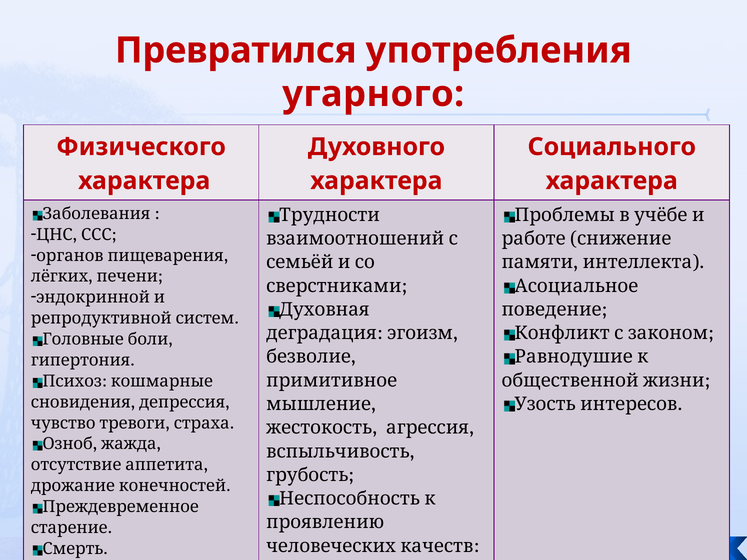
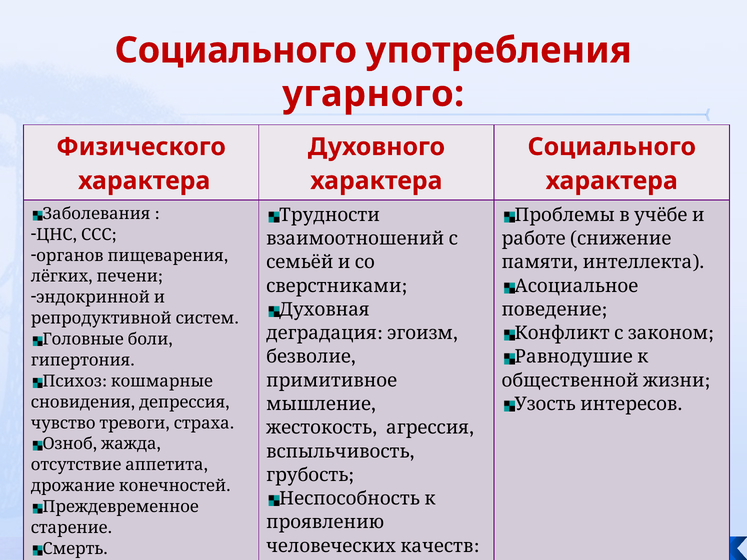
Превратился at (236, 50): Превратился -> Социального
